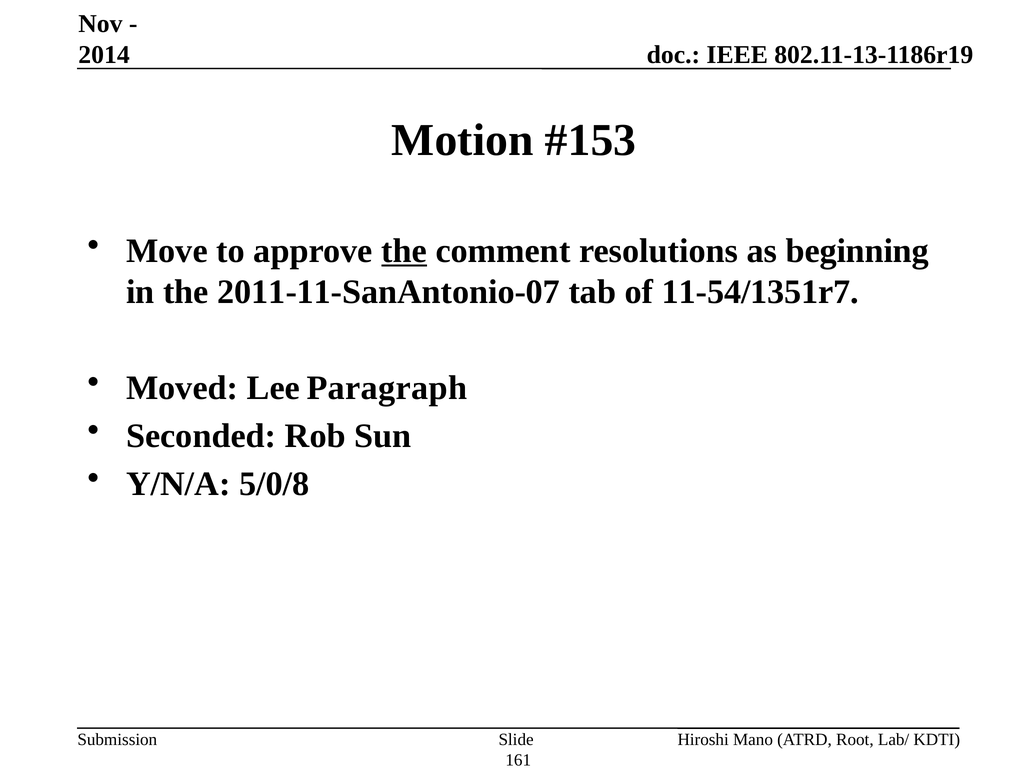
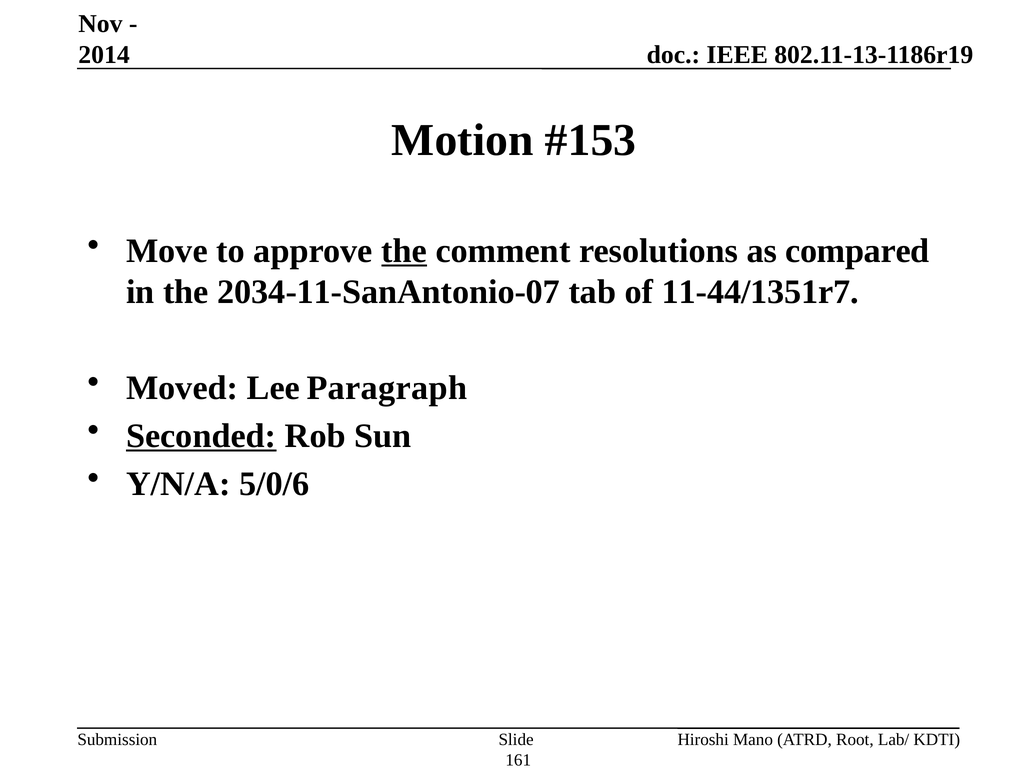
beginning: beginning -> compared
2011-11-SanAntonio-07: 2011-11-SanAntonio-07 -> 2034-11-SanAntonio-07
11-54/1351r7: 11-54/1351r7 -> 11-44/1351r7
Seconded underline: none -> present
5/0/8: 5/0/8 -> 5/0/6
